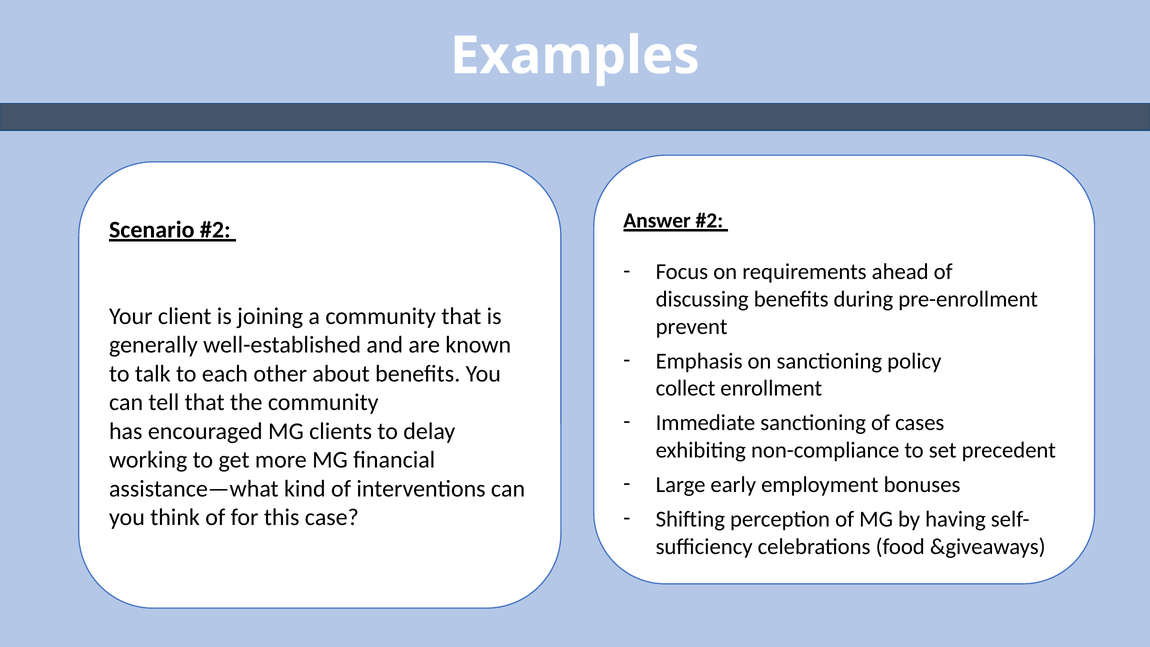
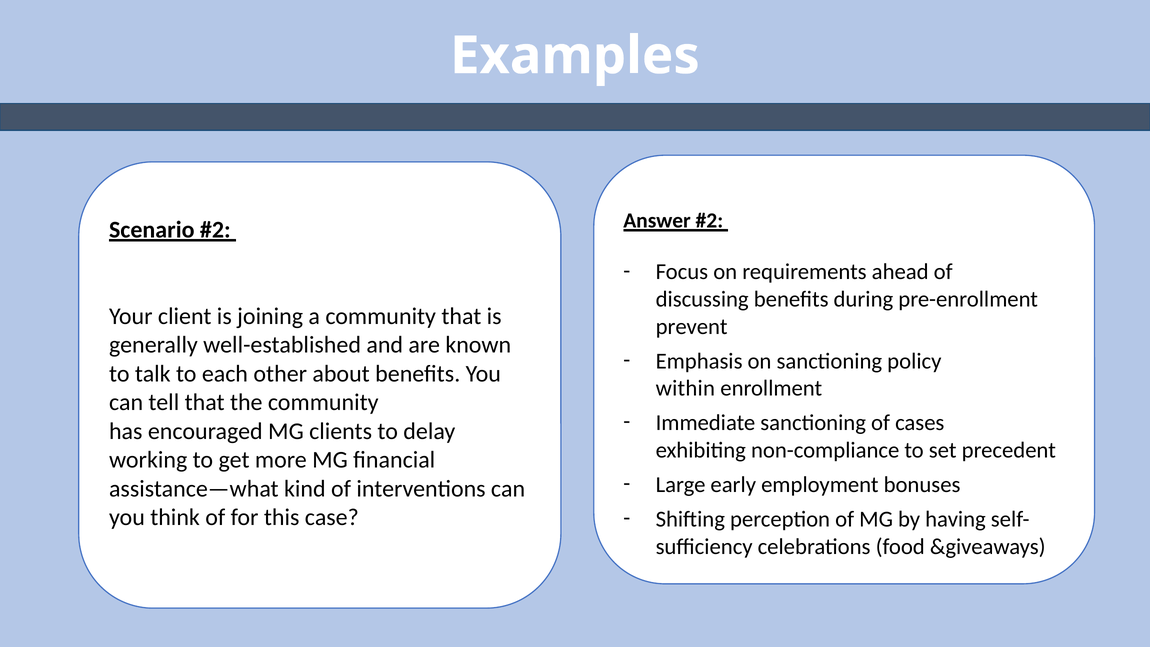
collect: collect -> within
